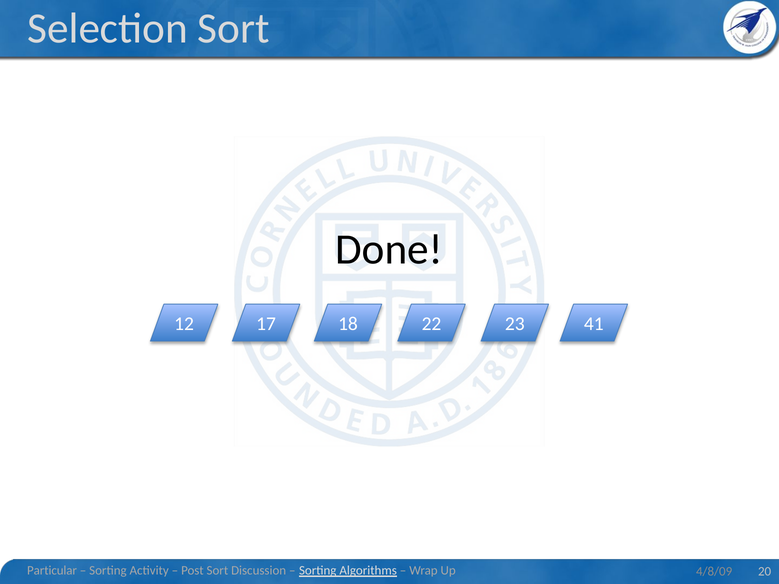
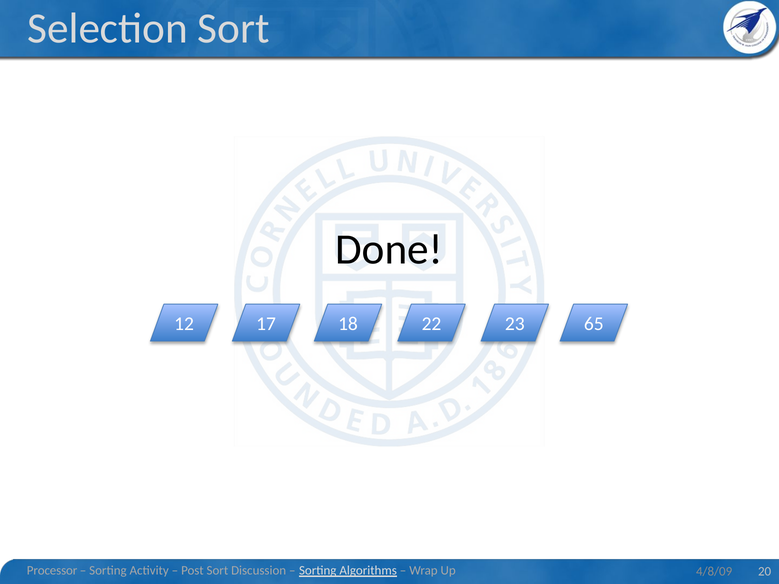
41: 41 -> 65
Particular: Particular -> Processor
